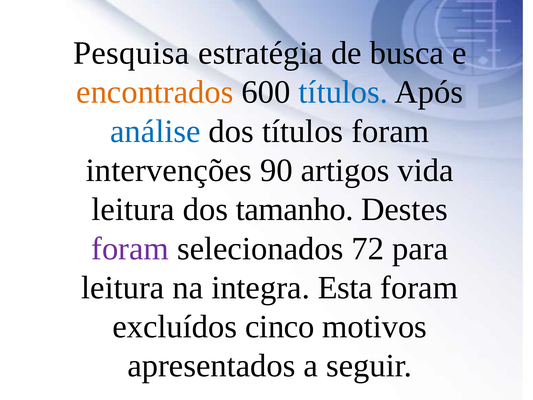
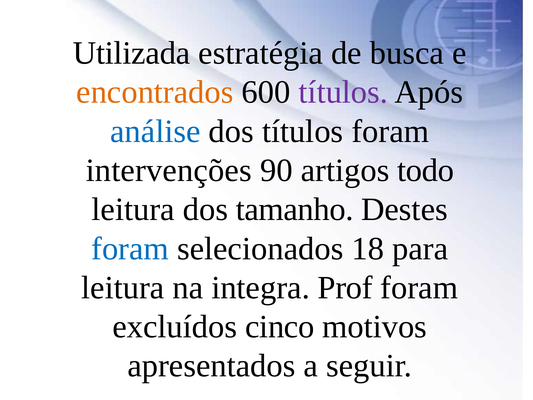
Pesquisa: Pesquisa -> Utilizada
títulos at (343, 92) colour: blue -> purple
vida: vida -> todo
foram at (130, 248) colour: purple -> blue
72: 72 -> 18
Esta: Esta -> Prof
